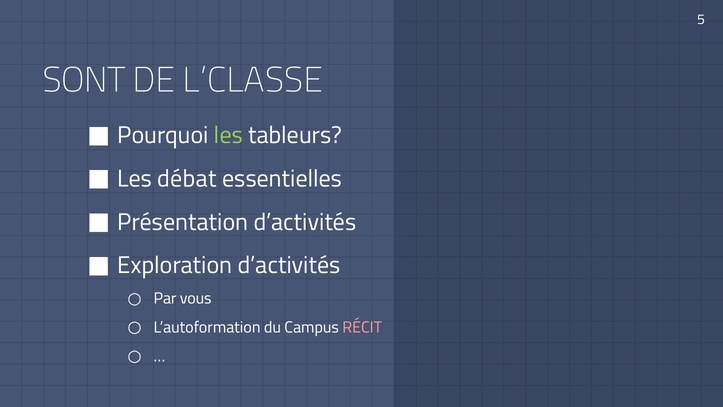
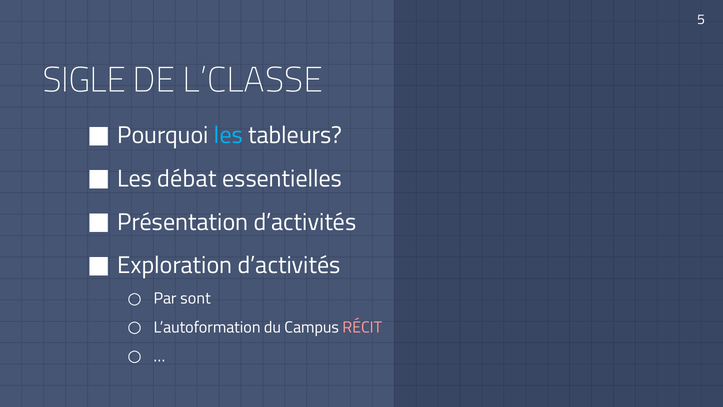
SONT: SONT -> SIGLE
les at (228, 135) colour: light green -> light blue
vous: vous -> sont
